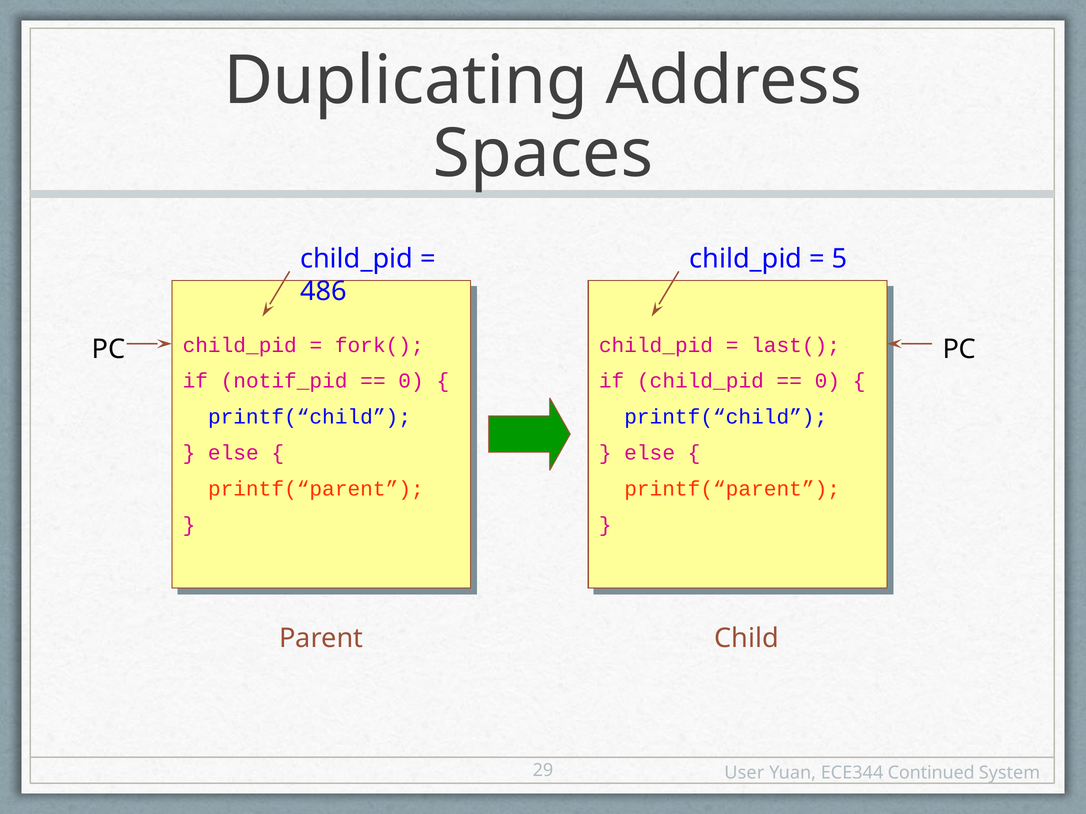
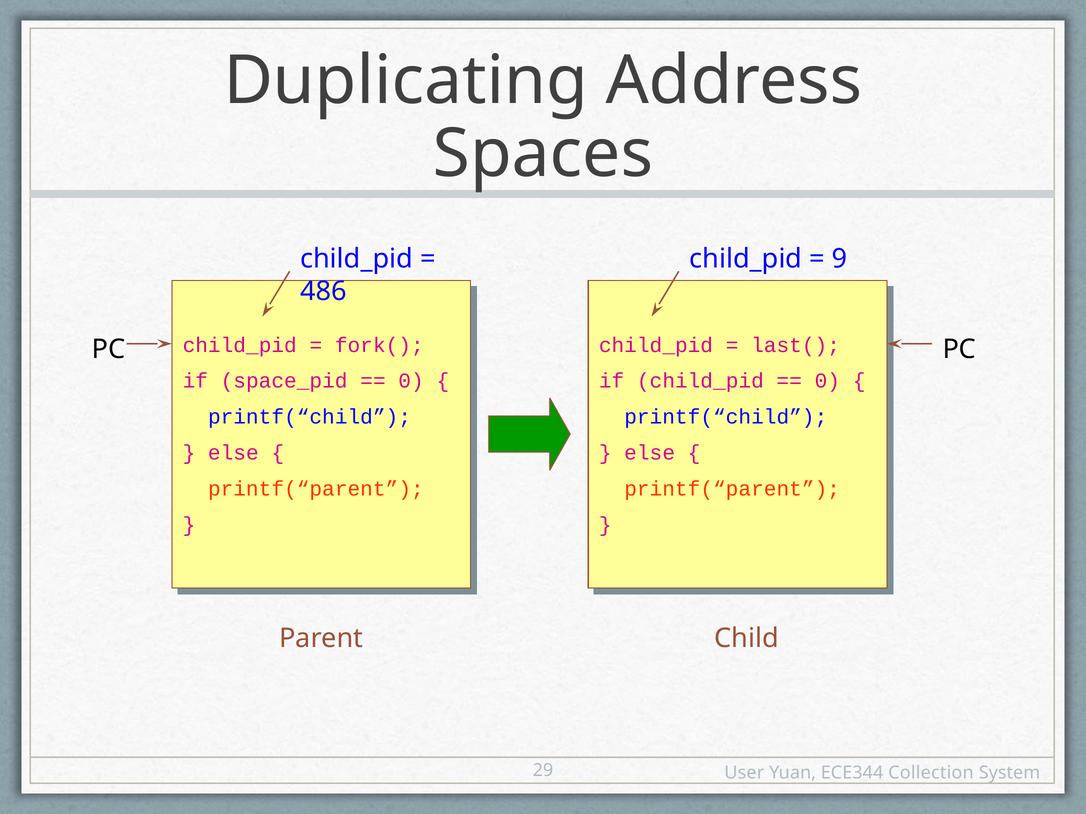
5: 5 -> 9
notif_pid: notif_pid -> space_pid
Continued: Continued -> Collection
